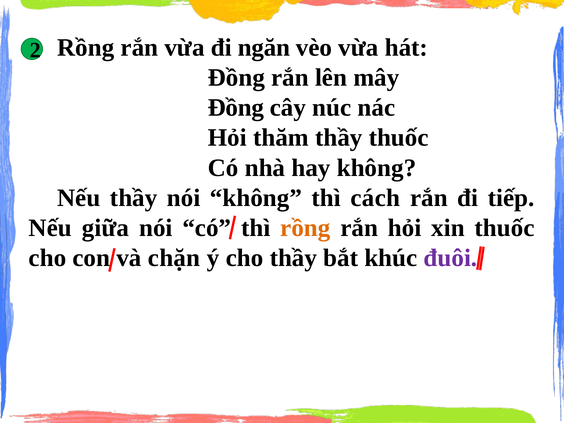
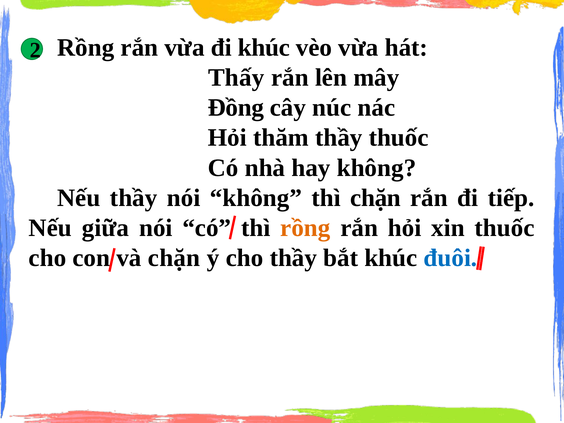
đi ngăn: ngăn -> khúc
Đồng at (236, 78): Đồng -> Thấy
thì cách: cách -> chặn
đuôi colour: purple -> blue
